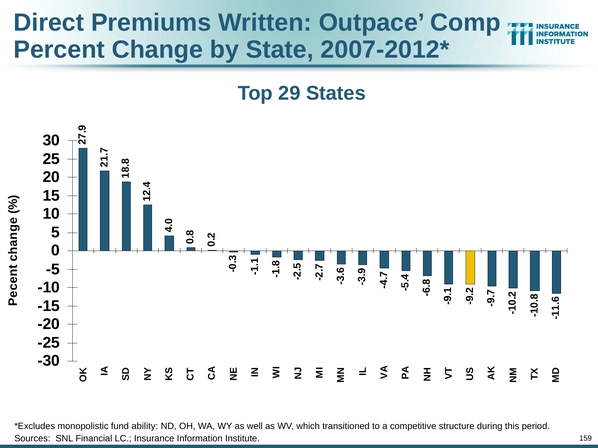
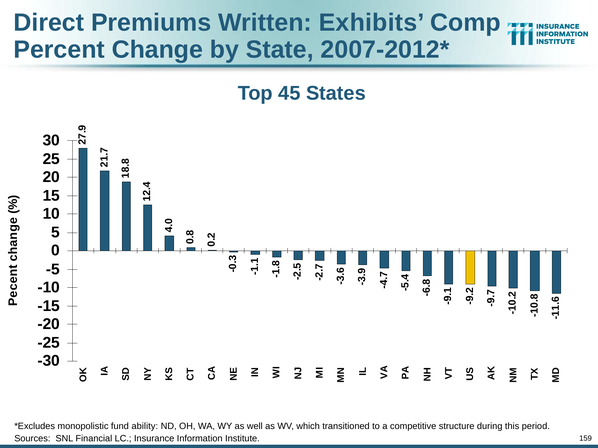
Outpace: Outpace -> Exhibits
29: 29 -> 45
